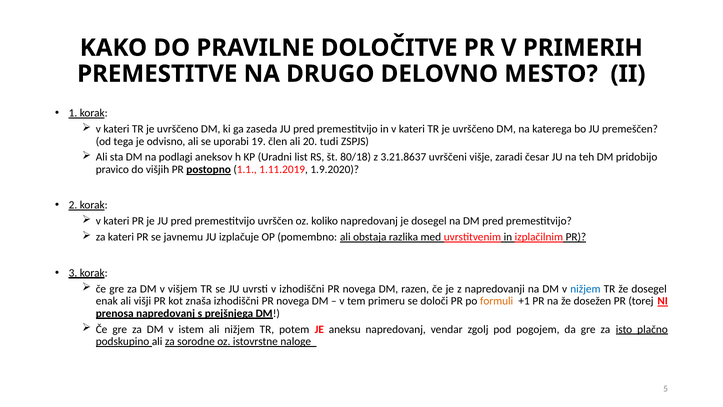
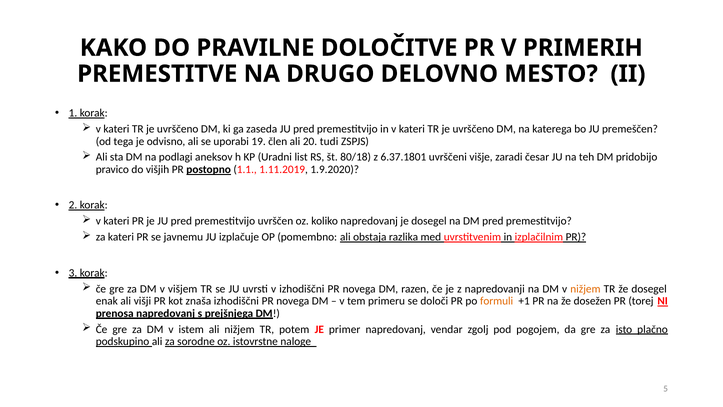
3.21.8637: 3.21.8637 -> 6.37.1801
nižjem at (585, 289) colour: blue -> orange
aneksu: aneksu -> primer
